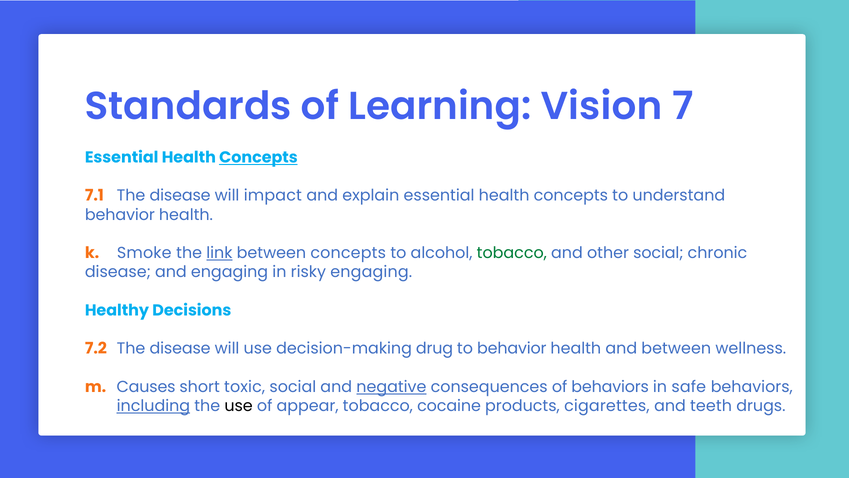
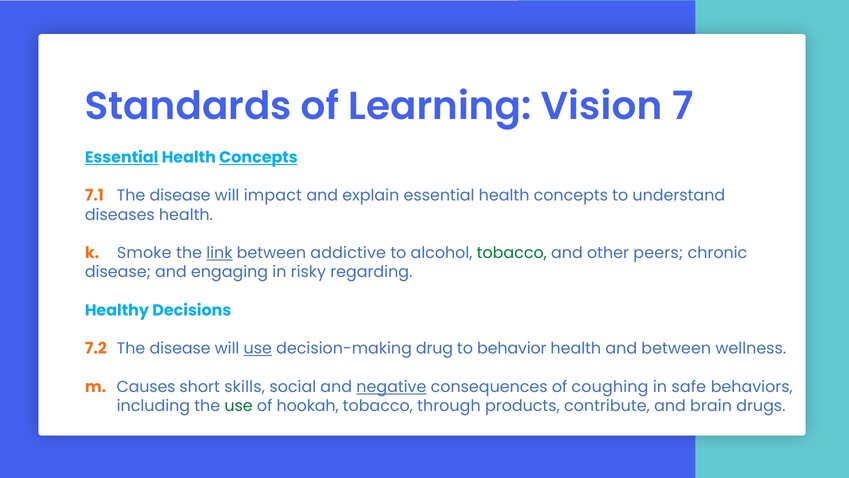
Essential at (122, 157) underline: none -> present
behavior at (120, 215): behavior -> diseases
between concepts: concepts -> addictive
other social: social -> peers
risky engaging: engaging -> regarding
use at (258, 348) underline: none -> present
toxic: toxic -> skills
of behaviors: behaviors -> coughing
including underline: present -> none
use at (239, 406) colour: black -> green
appear: appear -> hookah
cocaine: cocaine -> through
cigarettes: cigarettes -> contribute
teeth: teeth -> brain
